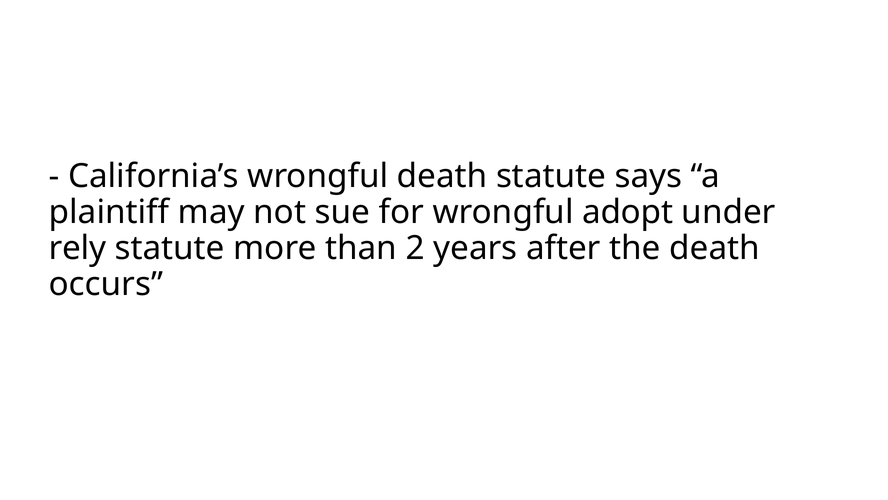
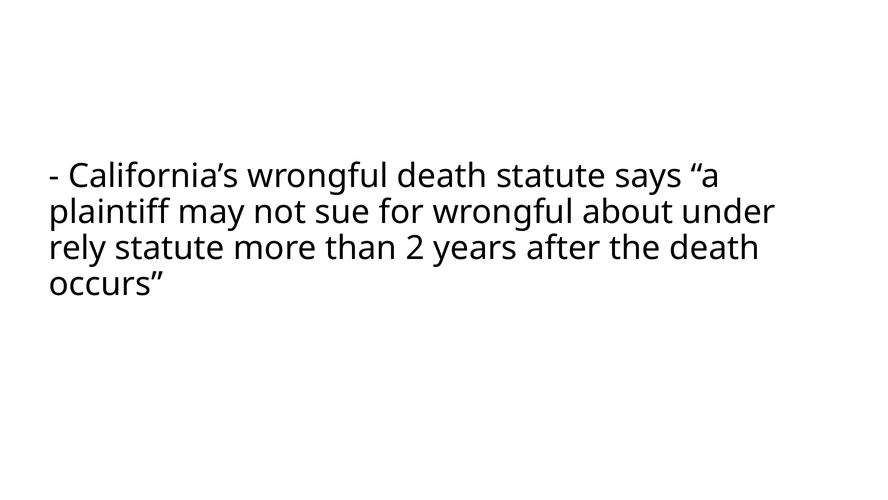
adopt: adopt -> about
